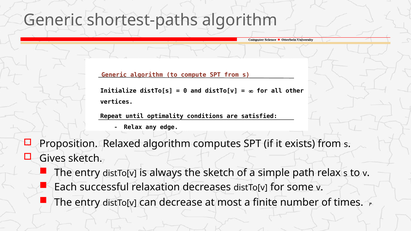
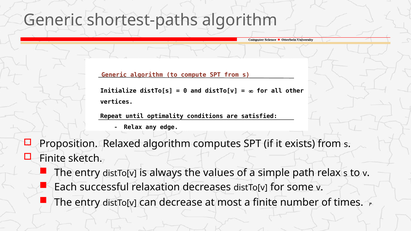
Gives at (53, 158): Gives -> Finite
the sketch: sketch -> values
